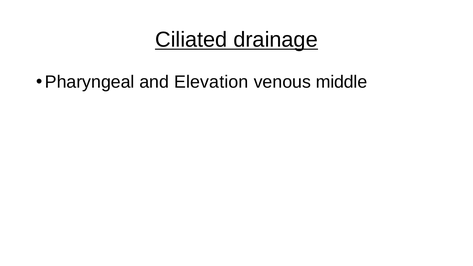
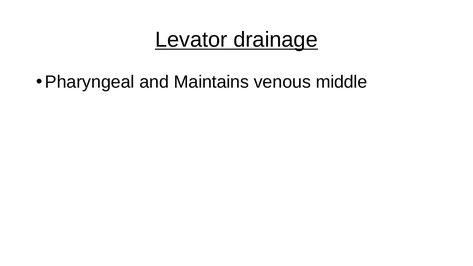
Ciliated: Ciliated -> Levator
Elevation: Elevation -> Maintains
